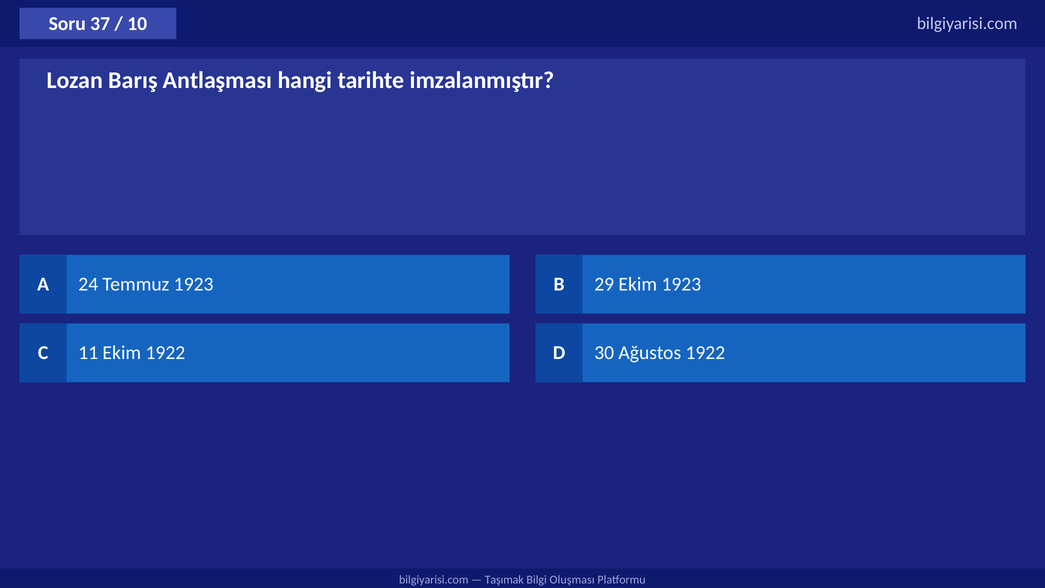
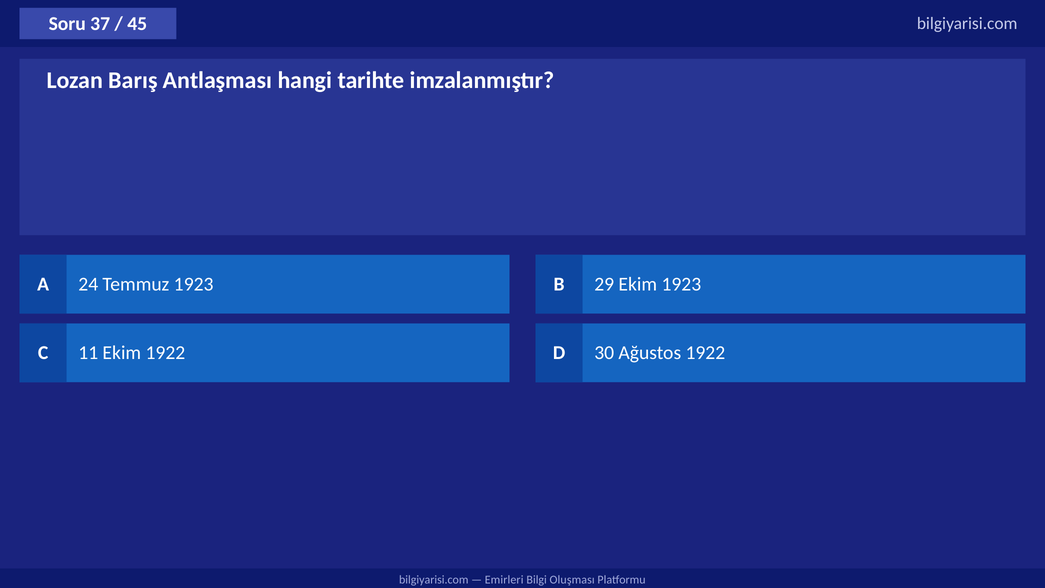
10: 10 -> 45
Taşımak: Taşımak -> Emirleri
